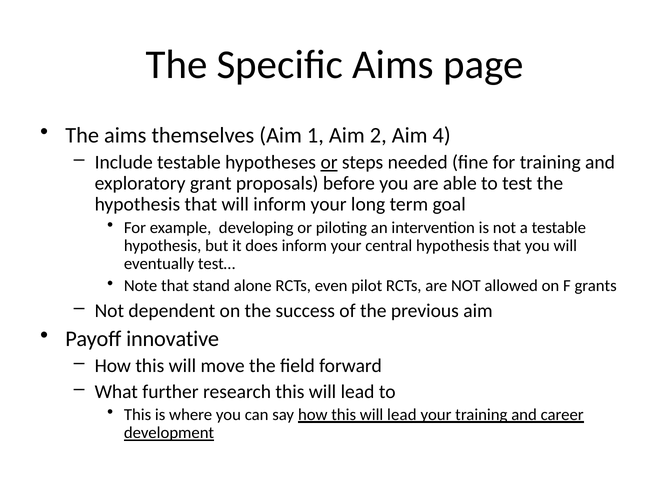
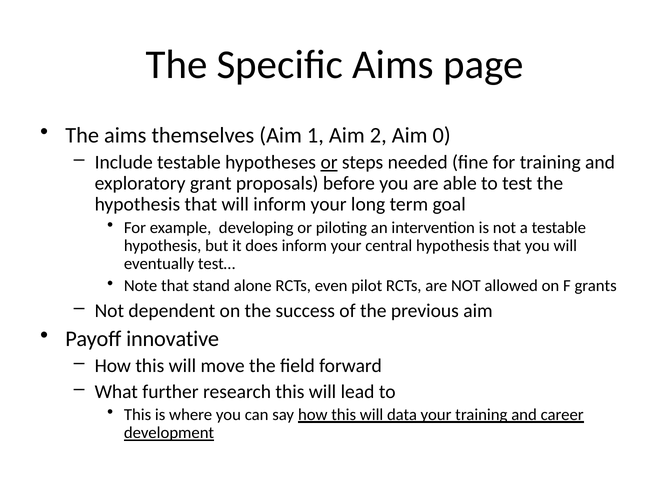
4: 4 -> 0
how this will lead: lead -> data
